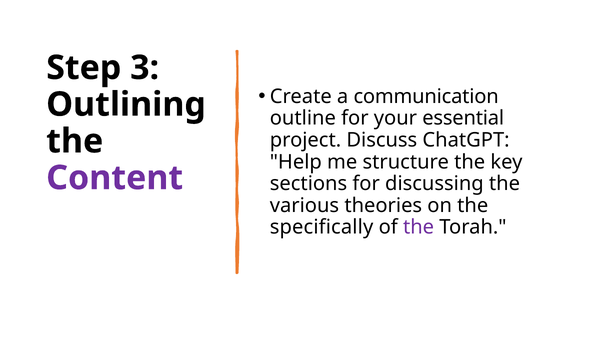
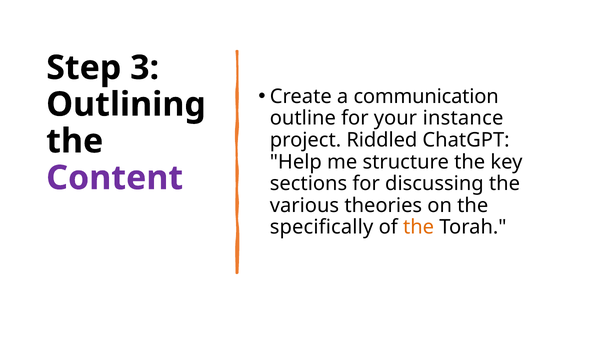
essential: essential -> instance
Discuss: Discuss -> Riddled
the at (419, 227) colour: purple -> orange
